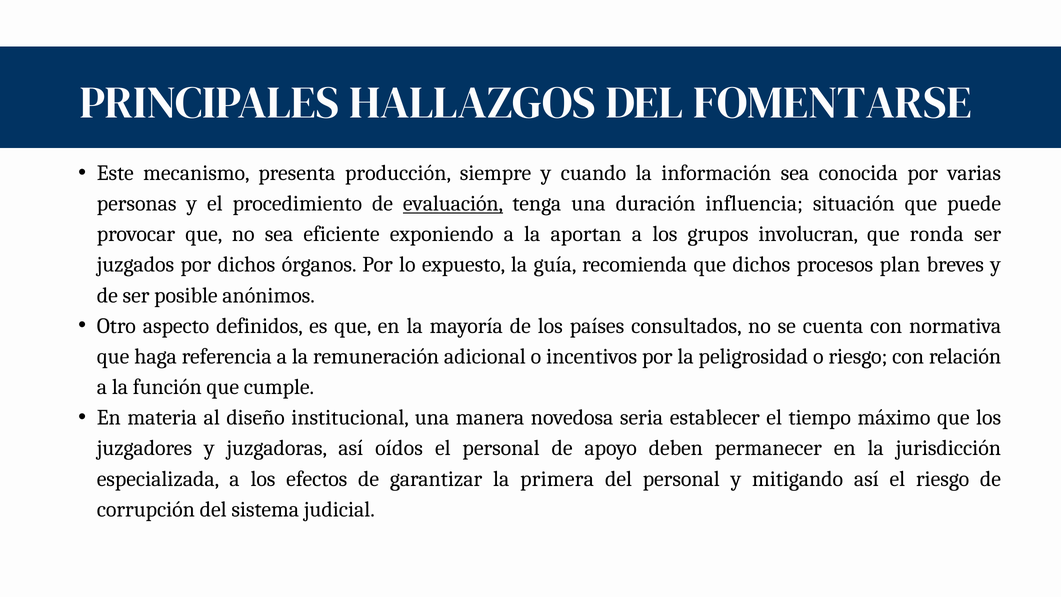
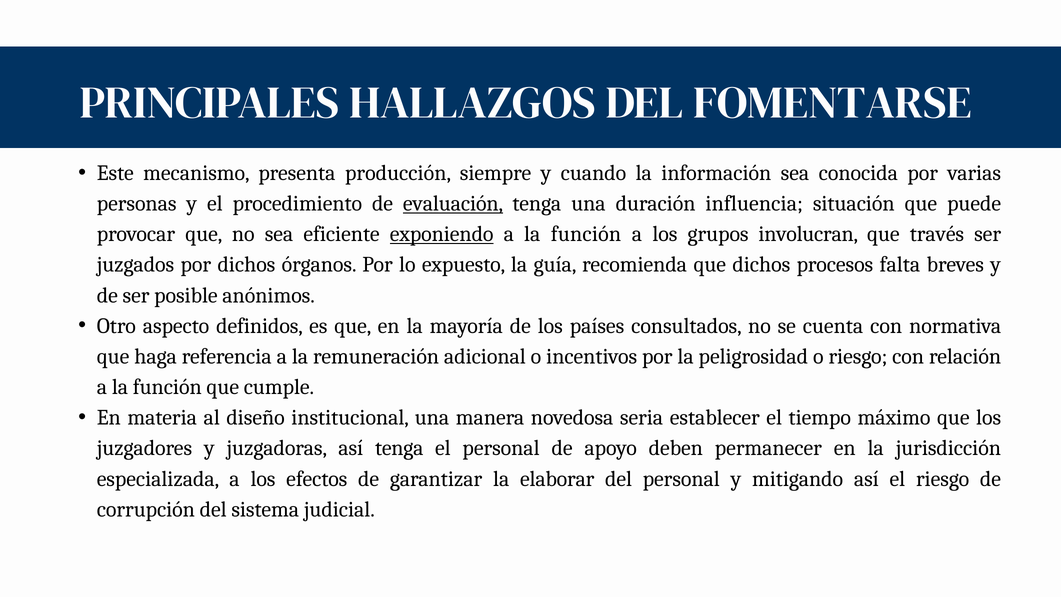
exponiendo underline: none -> present
aportan at (586, 234): aportan -> función
ronda: ronda -> través
plan: plan -> falta
así oídos: oídos -> tenga
primera: primera -> elaborar
